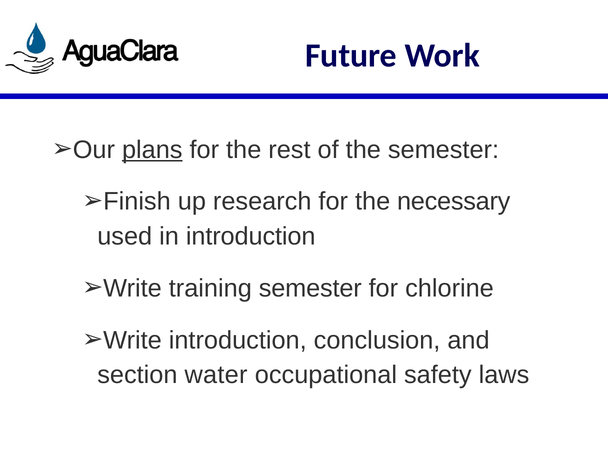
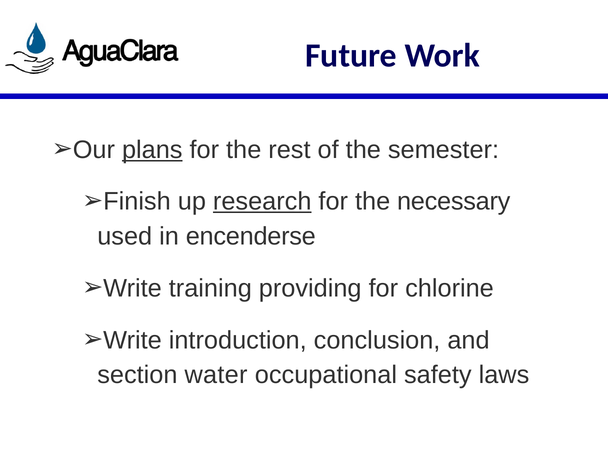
research underline: none -> present
in introduction: introduction -> encenderse
training semester: semester -> providing
